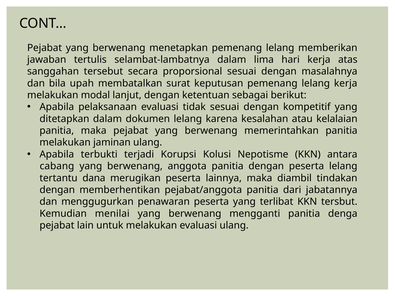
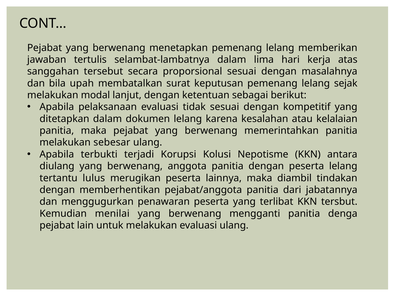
lelang kerja: kerja -> sejak
jaminan: jaminan -> sebesar
cabang: cabang -> diulang
dana: dana -> lulus
